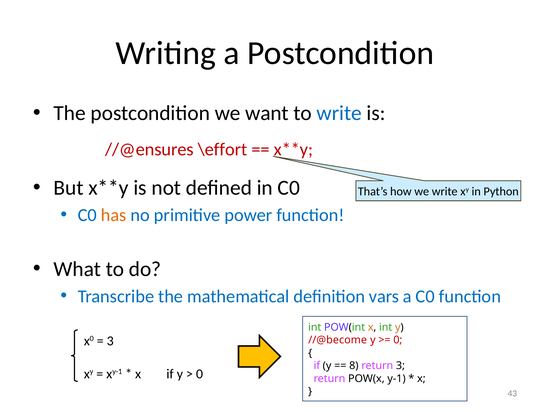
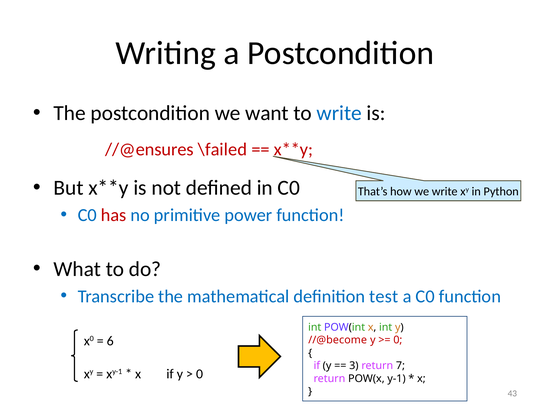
\effort: \effort -> \failed
has colour: orange -> red
vars: vars -> test
3 at (110, 341): 3 -> 6
8: 8 -> 3
return 3: 3 -> 7
